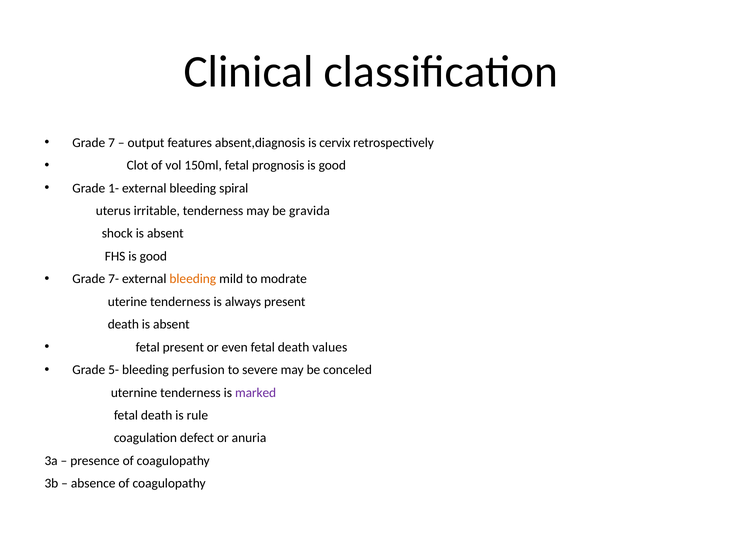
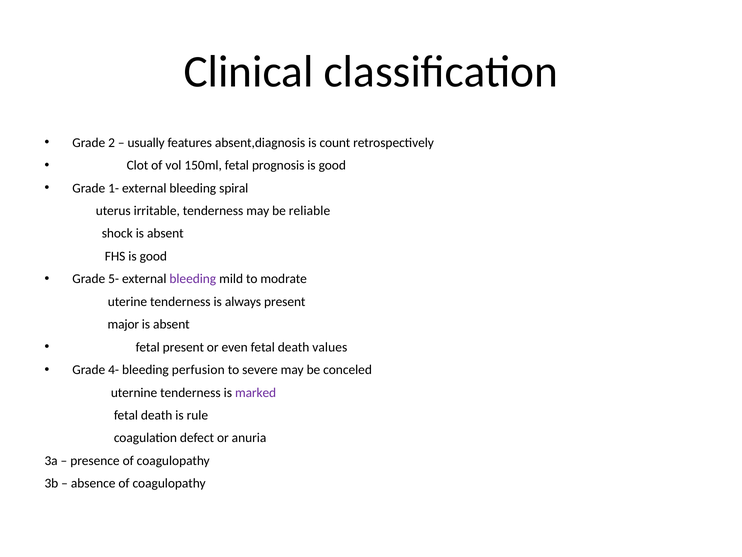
7: 7 -> 2
output: output -> usually
cervix: cervix -> count
gravida: gravida -> reliable
7-: 7- -> 5-
bleeding at (193, 279) colour: orange -> purple
death at (123, 324): death -> major
5-: 5- -> 4-
